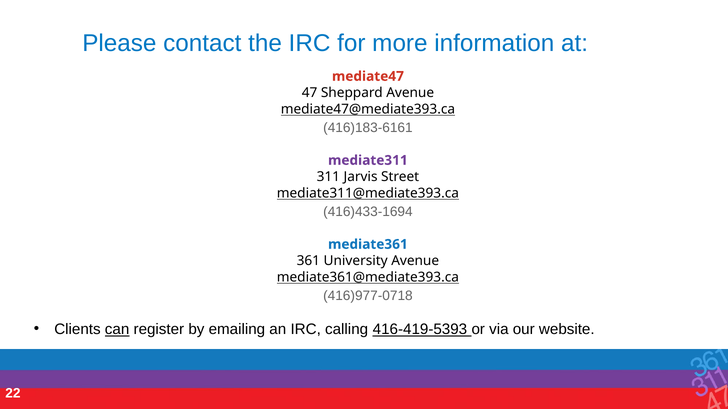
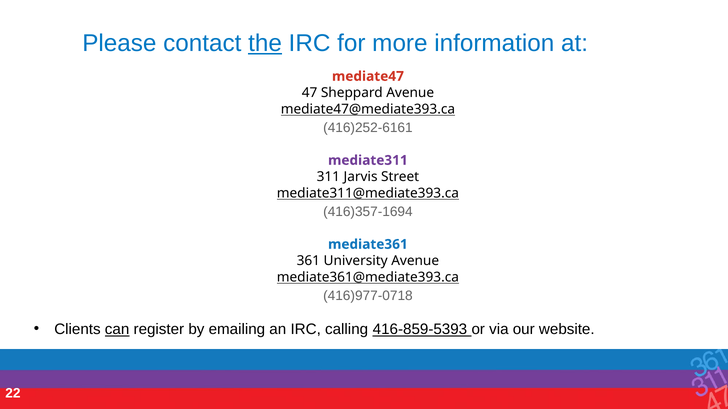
the underline: none -> present
416)183-6161: 416)183-6161 -> 416)252-6161
416)433-1694: 416)433-1694 -> 416)357-1694
416-419-5393: 416-419-5393 -> 416-859-5393
